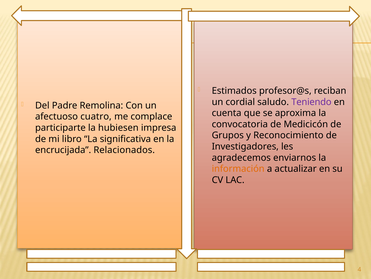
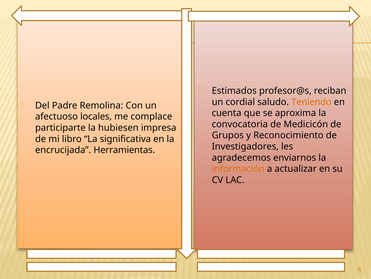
Teniendo colour: purple -> orange
cuatro: cuatro -> locales
Relacionados: Relacionados -> Herramientas
